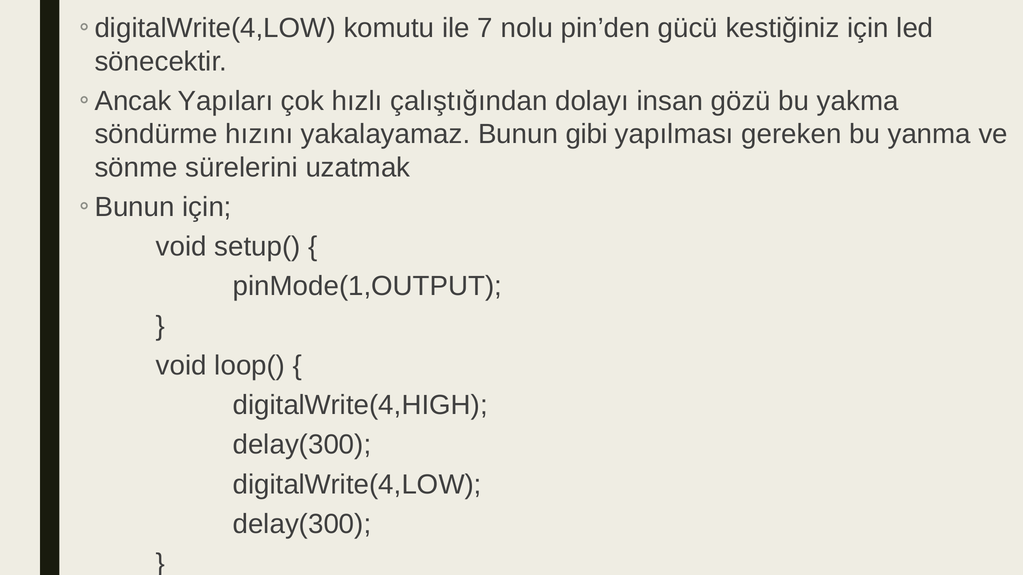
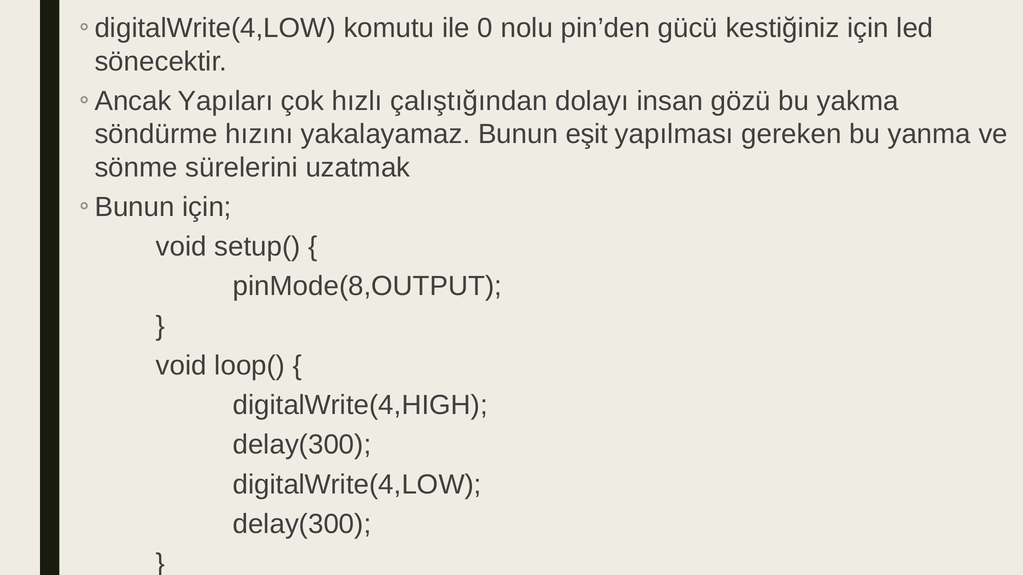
7: 7 -> 0
gibi: gibi -> eşit
pinMode(1,OUTPUT: pinMode(1,OUTPUT -> pinMode(8,OUTPUT
